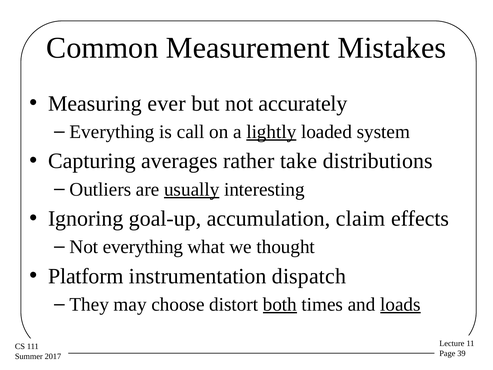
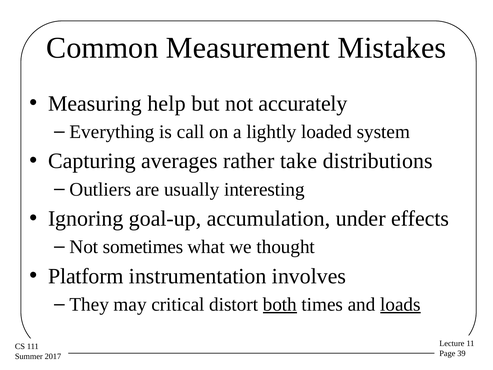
ever: ever -> help
lightly underline: present -> none
usually underline: present -> none
claim: claim -> under
Not everything: everything -> sometimes
dispatch: dispatch -> involves
choose: choose -> critical
